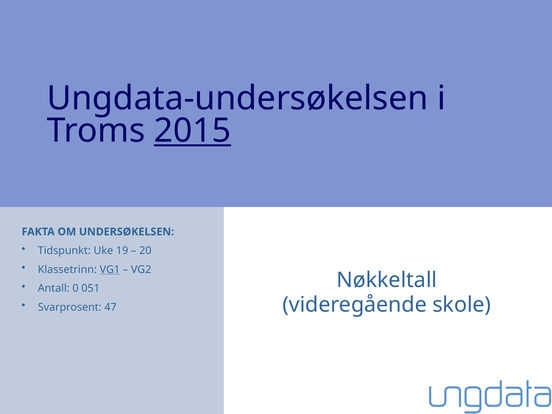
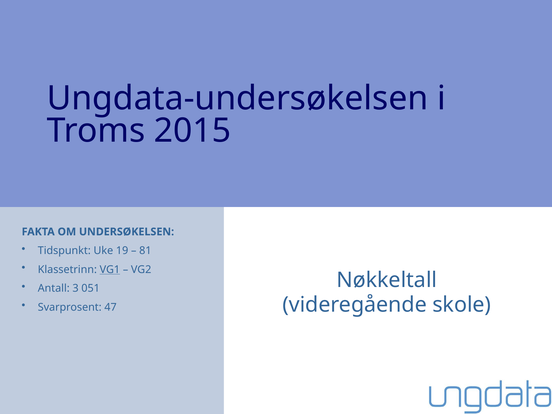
2015 underline: present -> none
20: 20 -> 81
0: 0 -> 3
